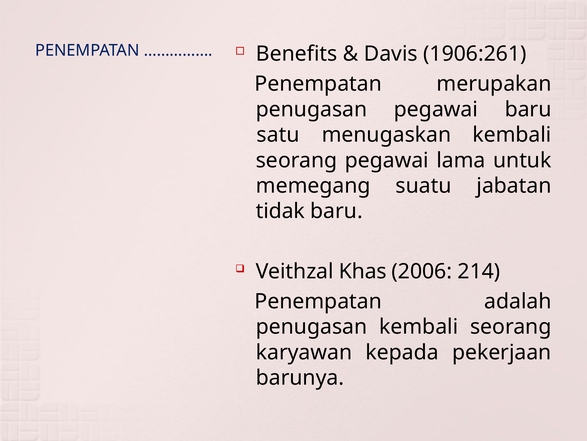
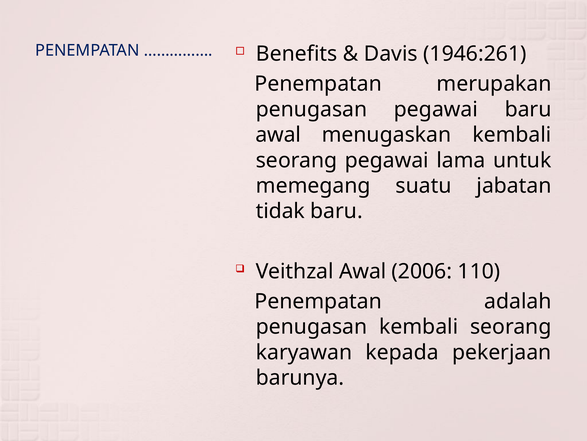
1906:261: 1906:261 -> 1946:261
satu at (278, 135): satu -> awal
Veithzal Khas: Khas -> Awal
214: 214 -> 110
